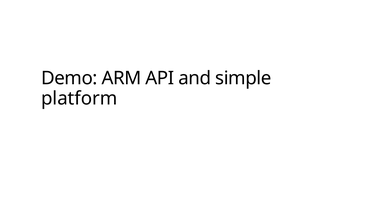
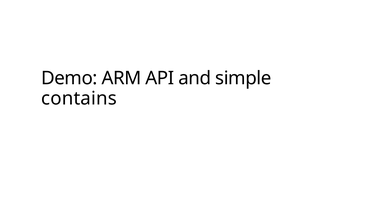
platform: platform -> contains
